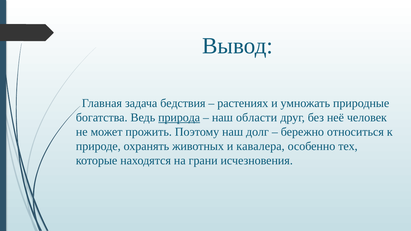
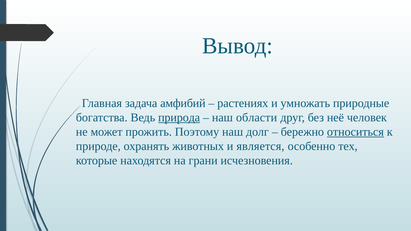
бедствия: бедствия -> амфибий
относиться underline: none -> present
кавалера: кавалера -> является
